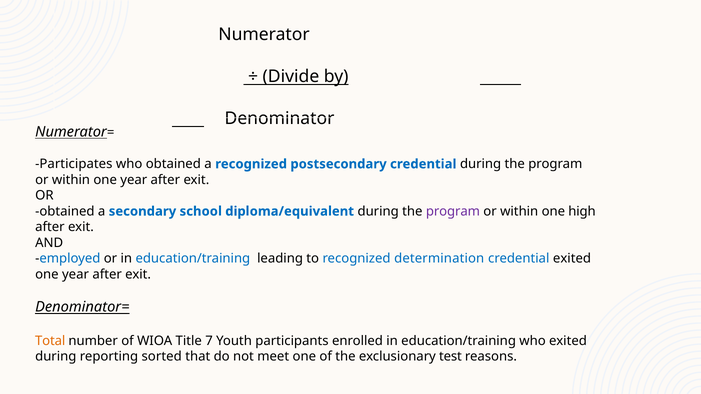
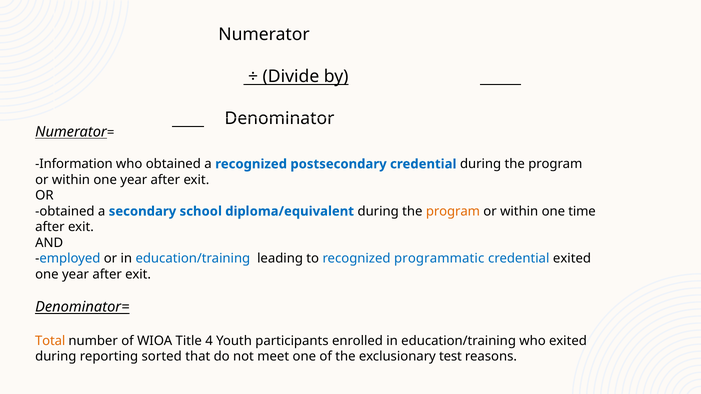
Participates: Participates -> Information
program at (453, 211) colour: purple -> orange
high: high -> time
determination: determination -> programmatic
7: 7 -> 4
